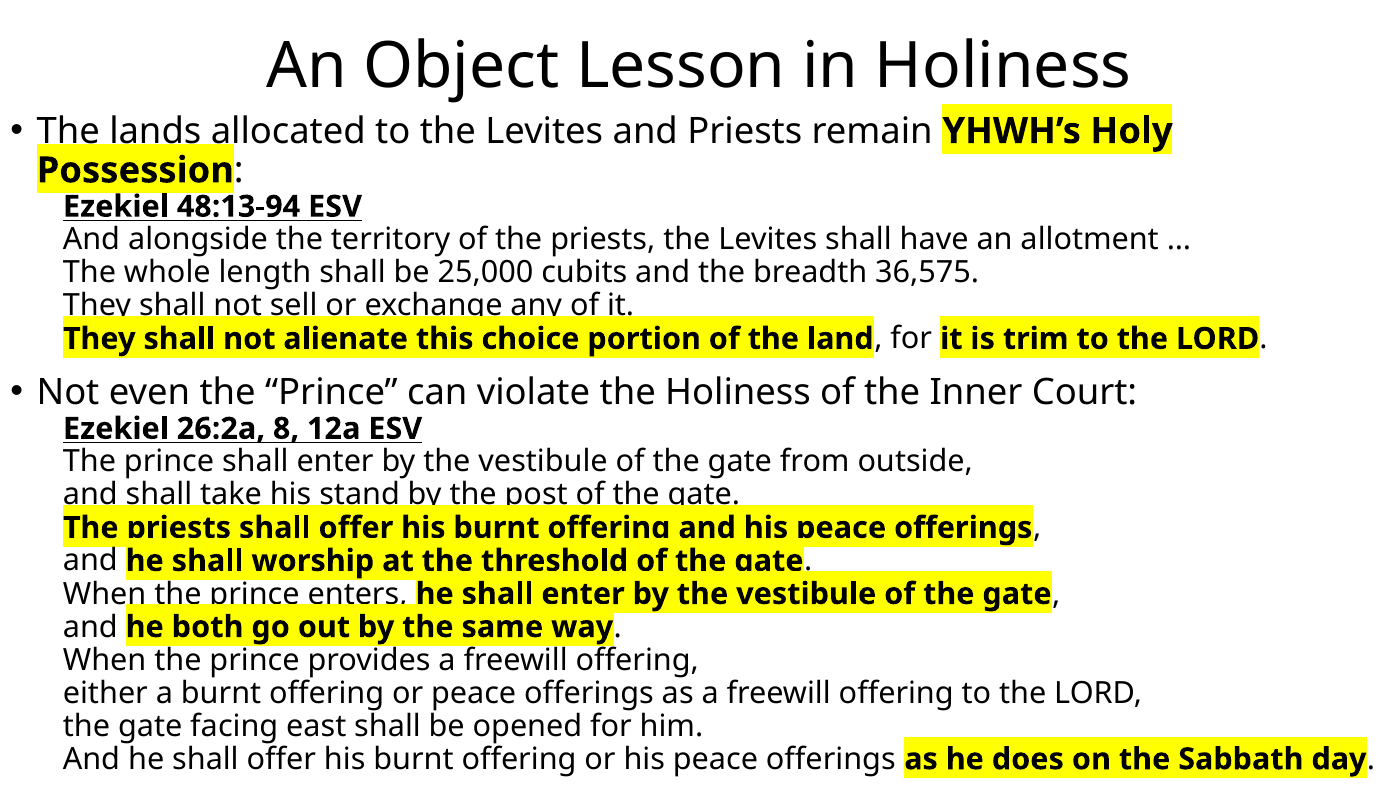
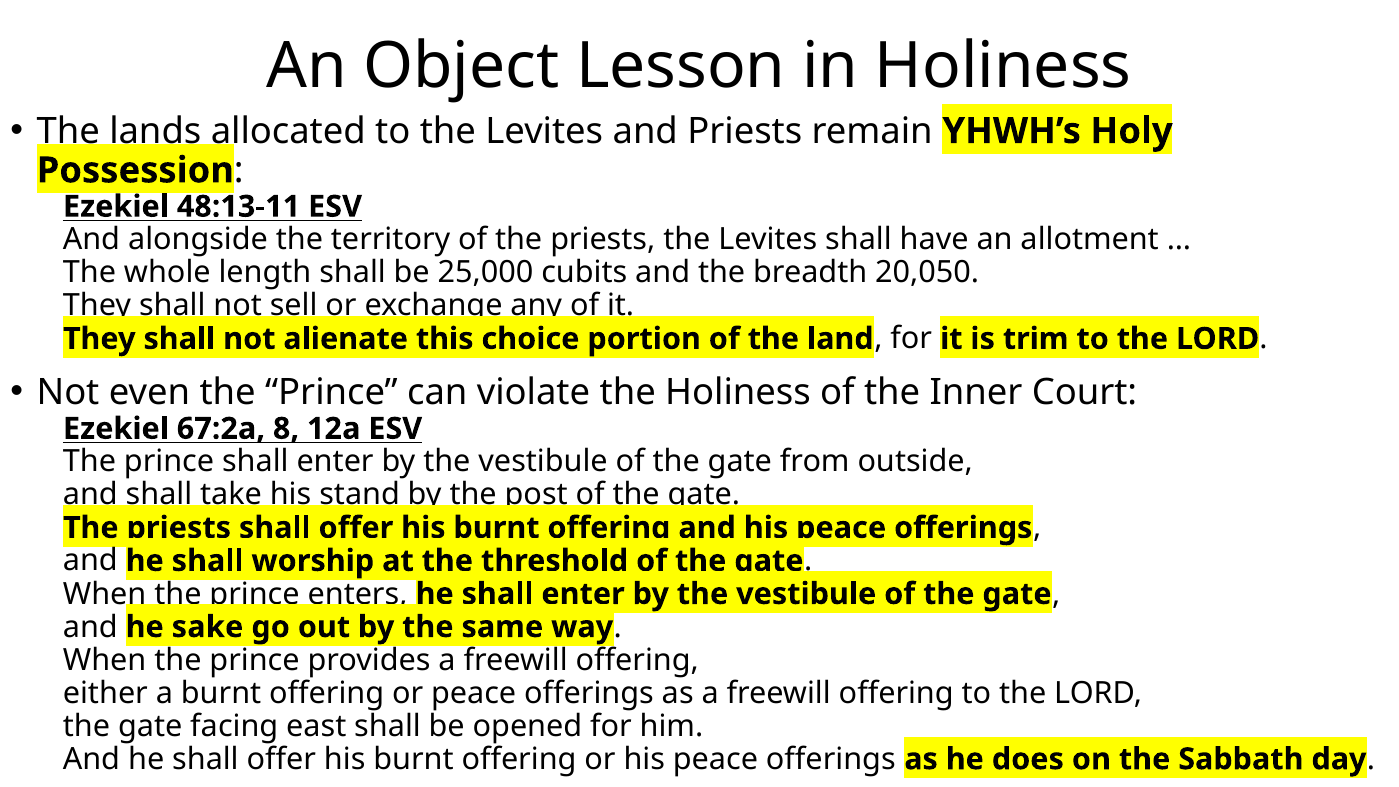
48:13-94: 48:13-94 -> 48:13-11
36,575: 36,575 -> 20,050
26:2a: 26:2a -> 67:2a
both: both -> sake
